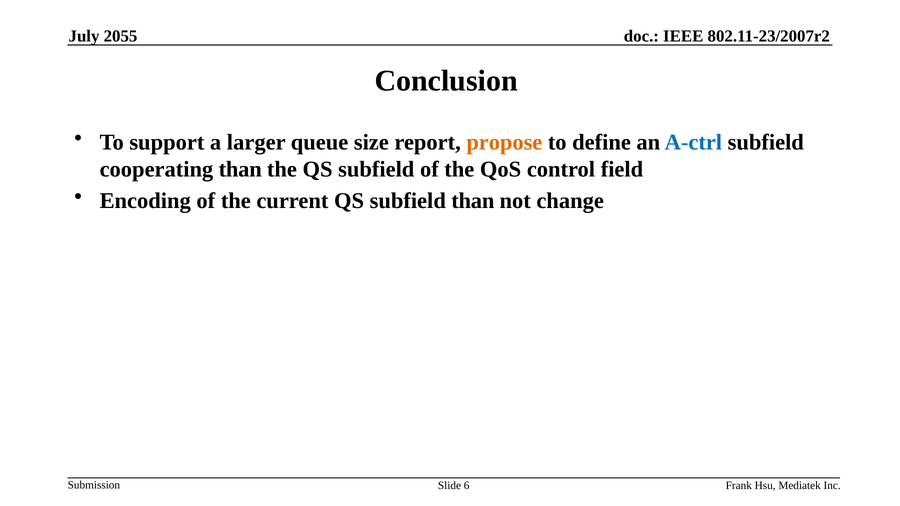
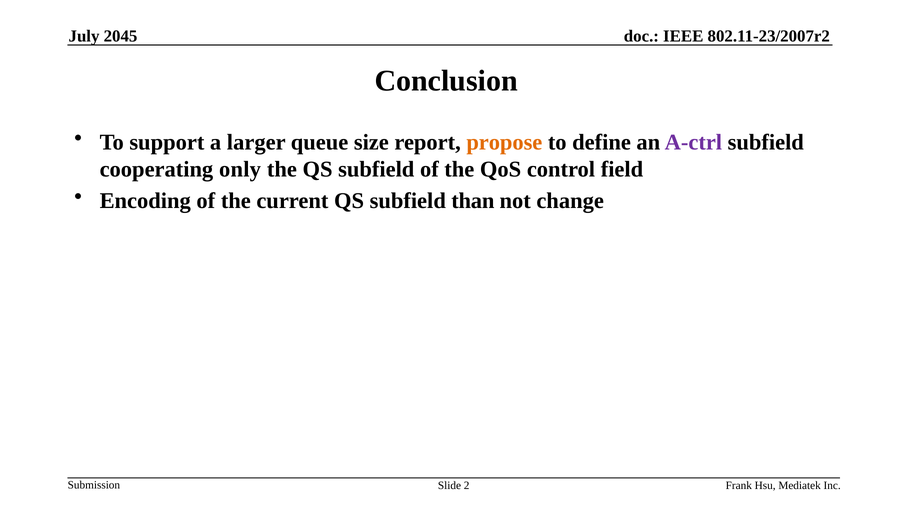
2055: 2055 -> 2045
A-ctrl colour: blue -> purple
cooperating than: than -> only
6: 6 -> 2
